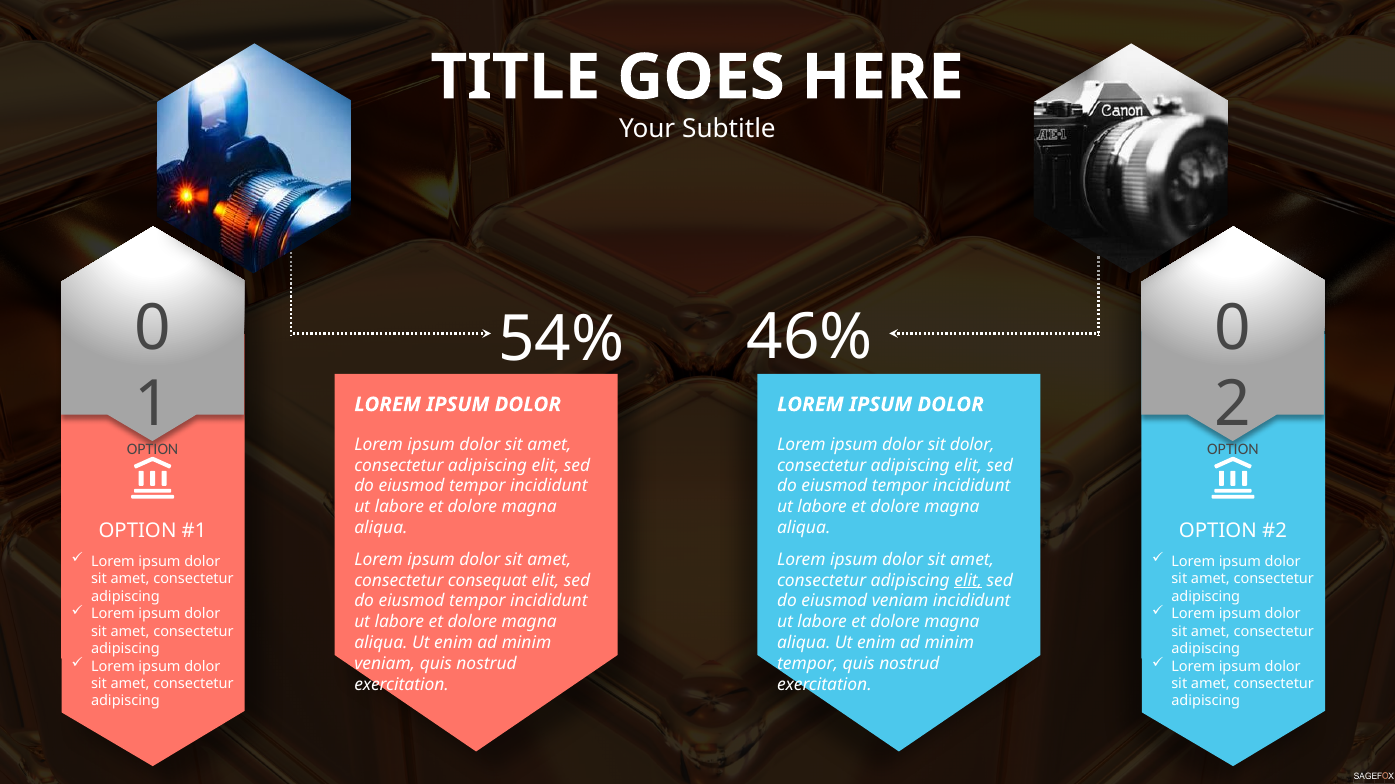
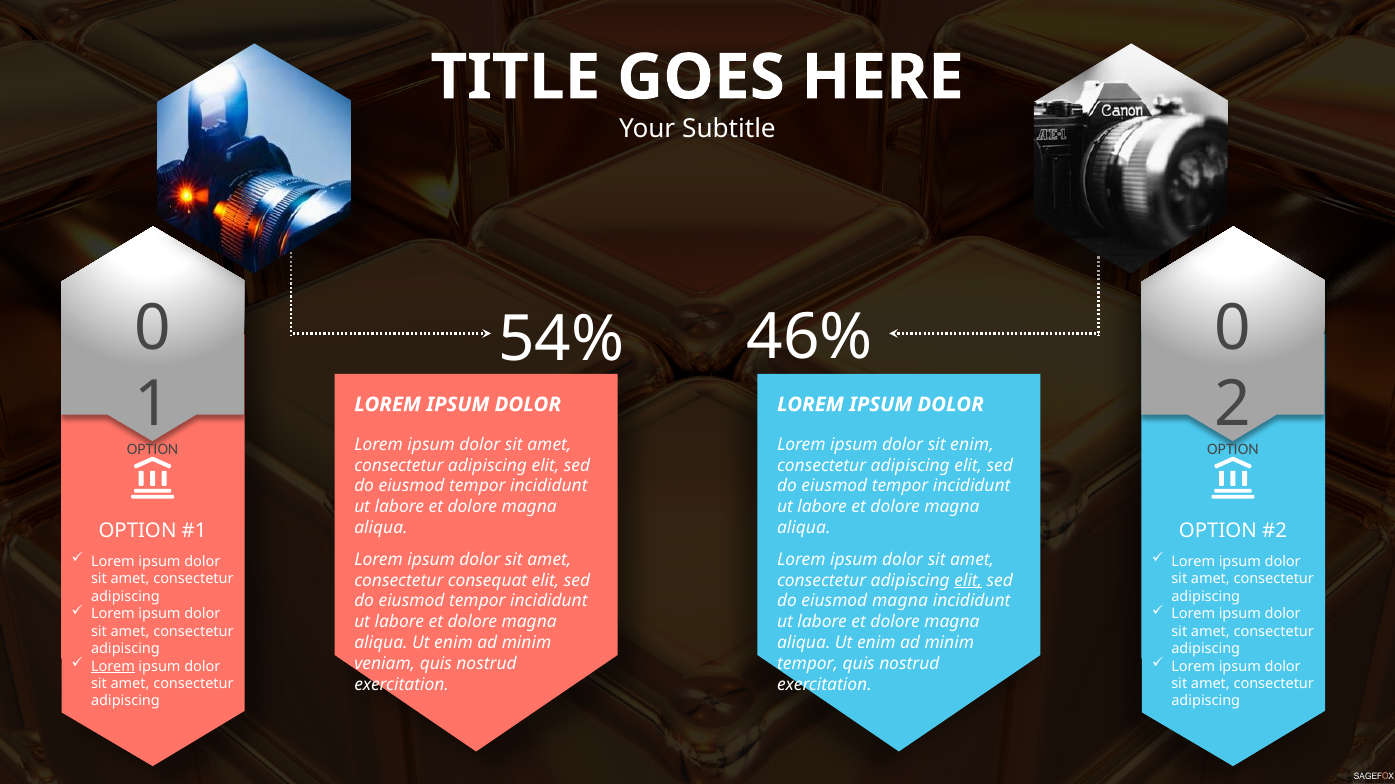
sit dolor: dolor -> enim
eiusmod veniam: veniam -> magna
Lorem at (113, 667) underline: none -> present
